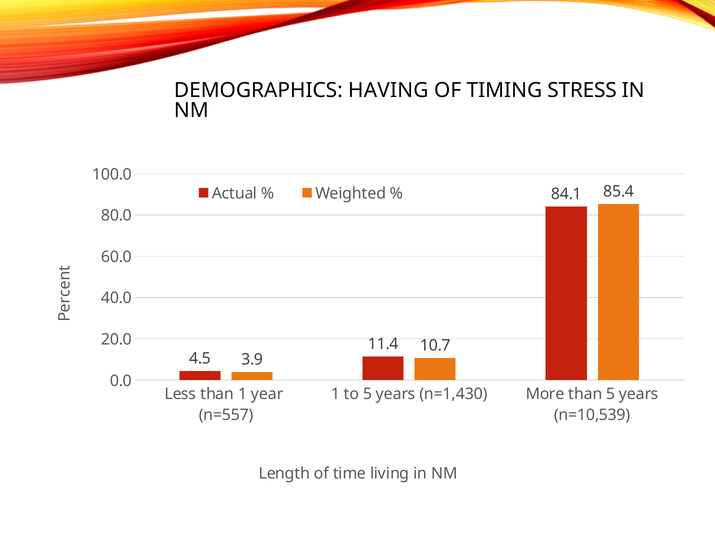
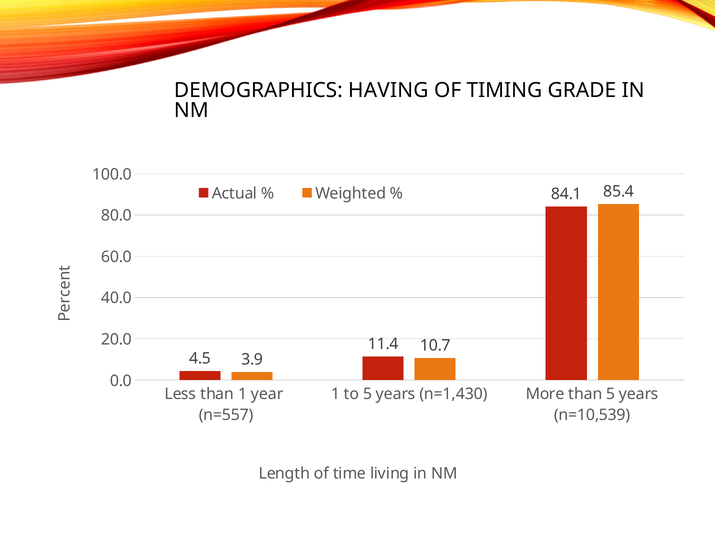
STRESS: STRESS -> GRADE
